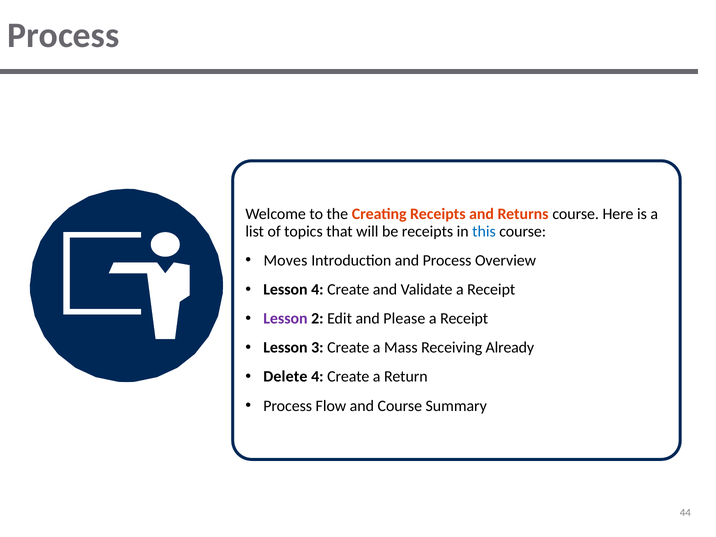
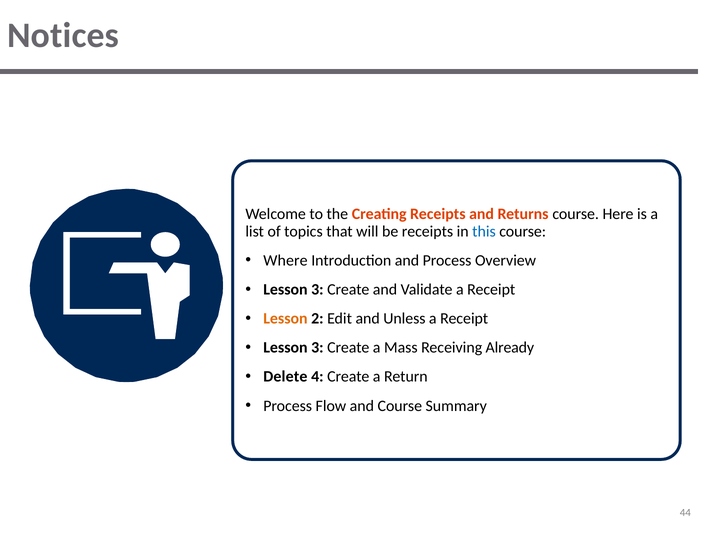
Process at (63, 35): Process -> Notices
Moves: Moves -> Where
4 at (317, 289): 4 -> 3
Lesson at (285, 319) colour: purple -> orange
Please: Please -> Unless
